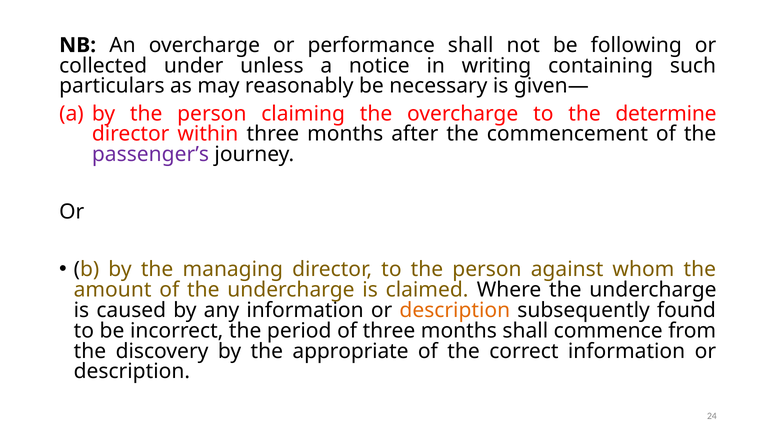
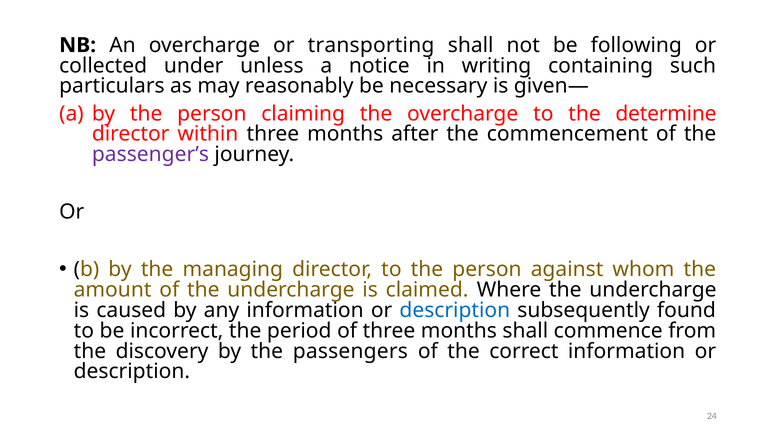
performance: performance -> transporting
description at (455, 311) colour: orange -> blue
appropriate: appropriate -> passengers
